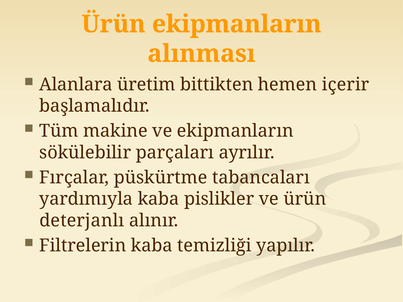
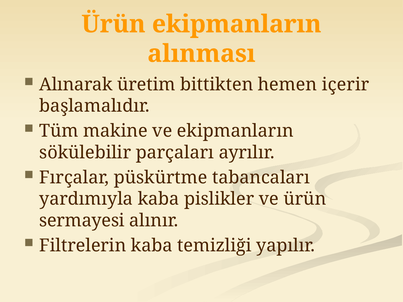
Alanlara: Alanlara -> Alınarak
deterjanlı: deterjanlı -> sermayesi
